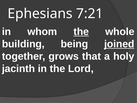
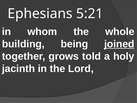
7:21: 7:21 -> 5:21
the at (81, 32) underline: present -> none
that: that -> told
